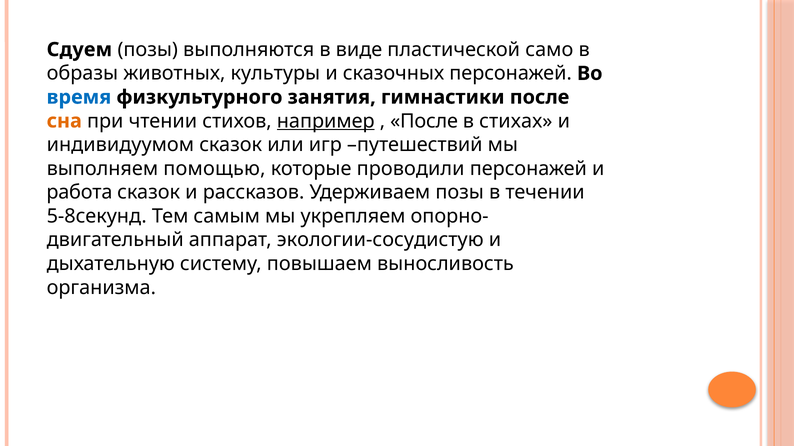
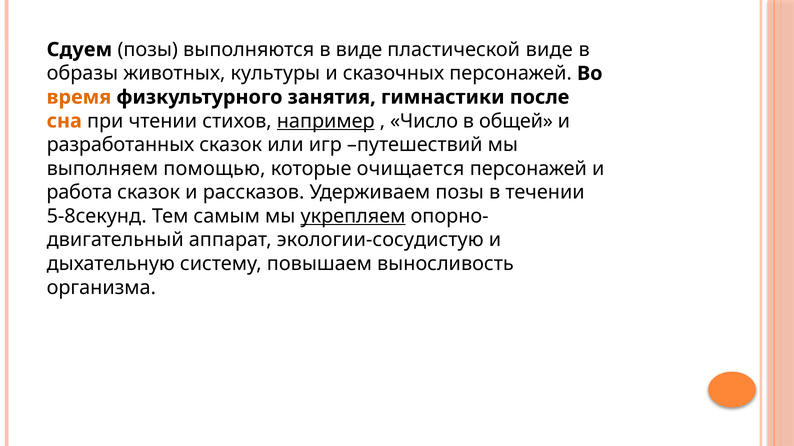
пластической само: само -> виде
время colour: blue -> orange
После at (424, 121): После -> Число
стихах: стихах -> общей
индивидуумом: индивидуумом -> разработанных
проводили: проводили -> очищается
укрепляем underline: none -> present
